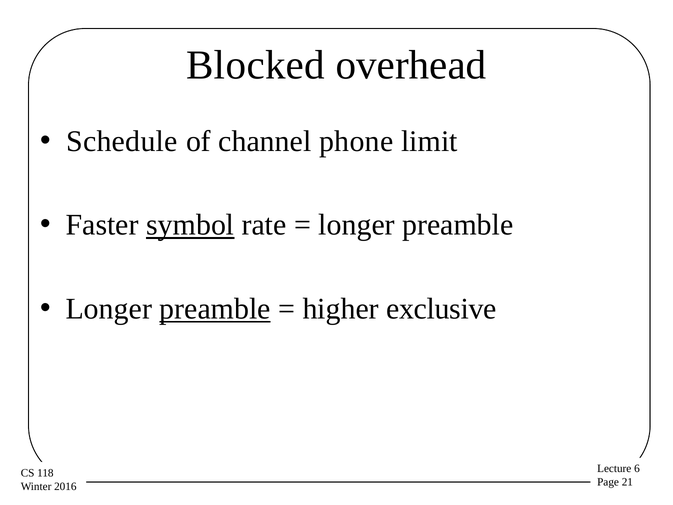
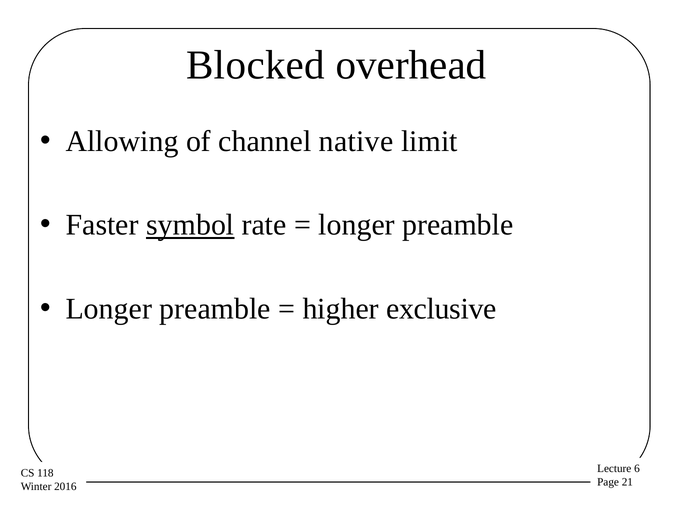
Schedule: Schedule -> Allowing
phone: phone -> native
preamble at (215, 309) underline: present -> none
